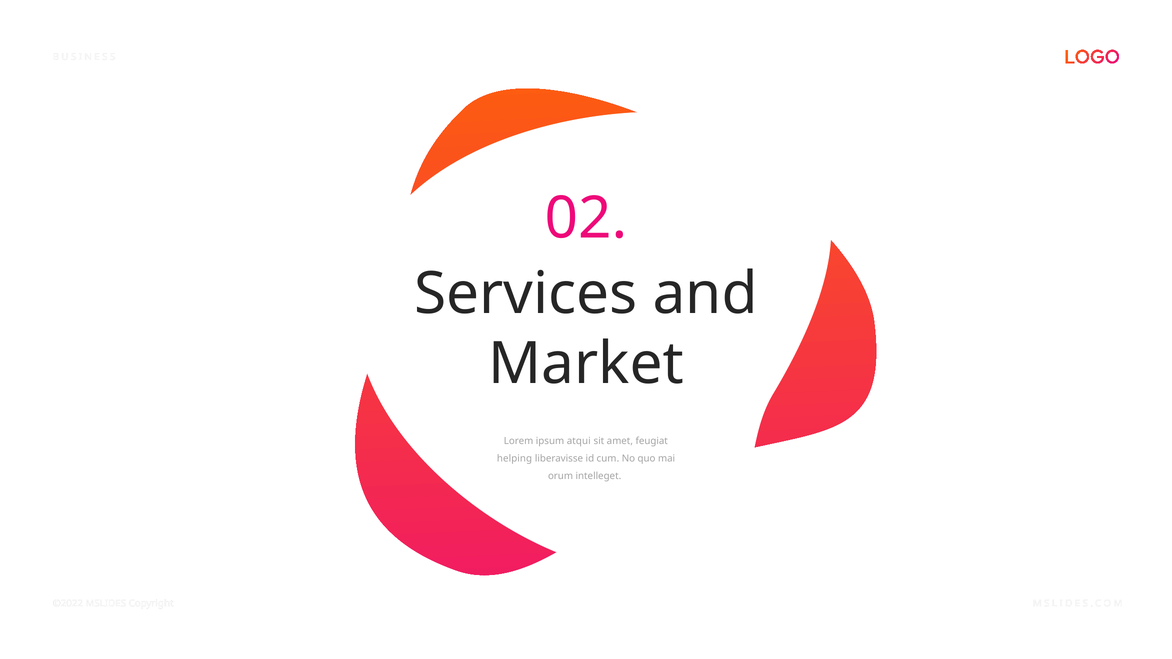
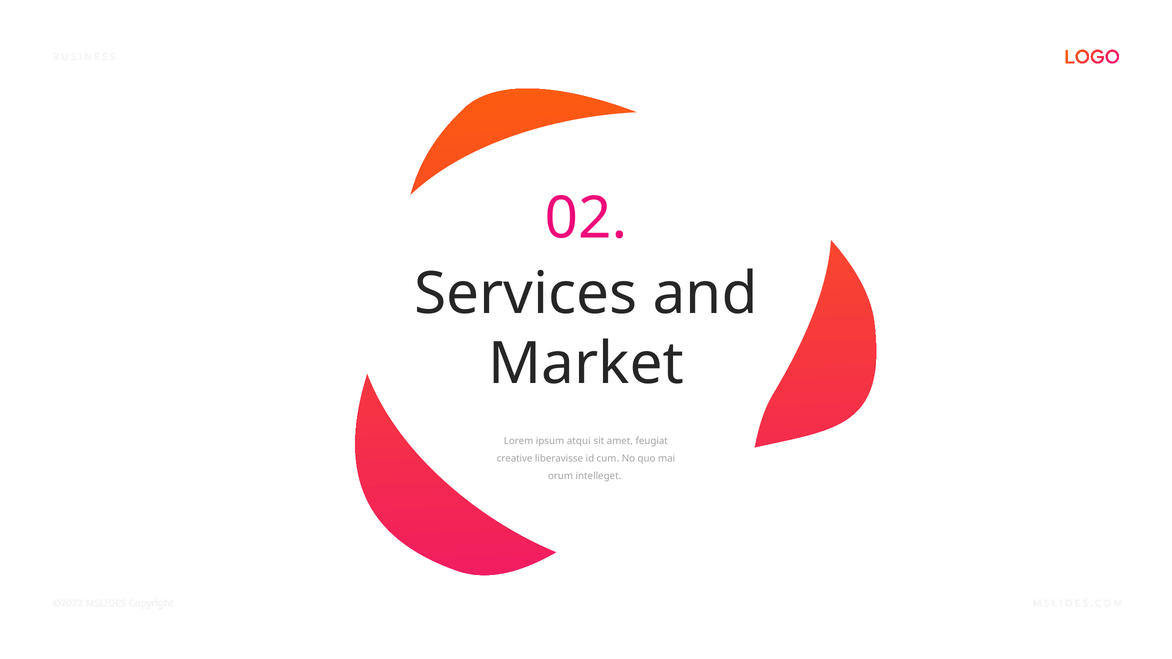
helping: helping -> creative
